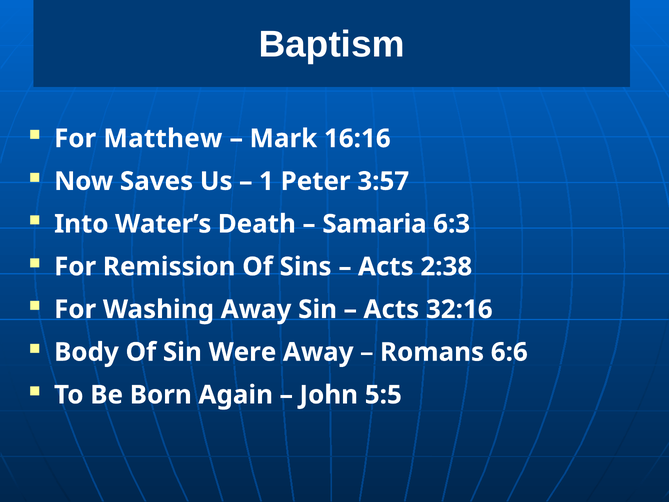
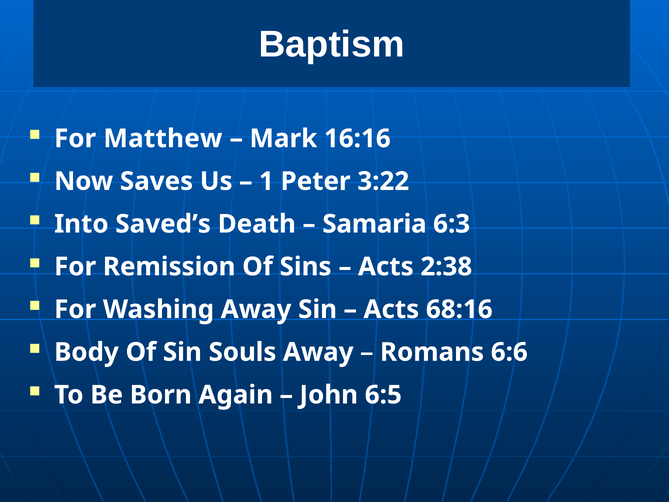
3:57: 3:57 -> 3:22
Water’s: Water’s -> Saved’s
32:16: 32:16 -> 68:16
Were: Were -> Souls
5:5: 5:5 -> 6:5
